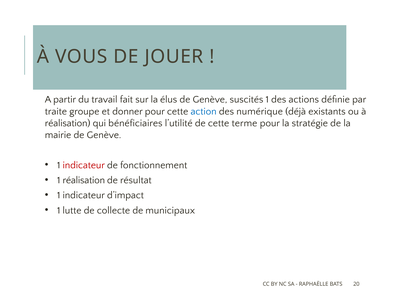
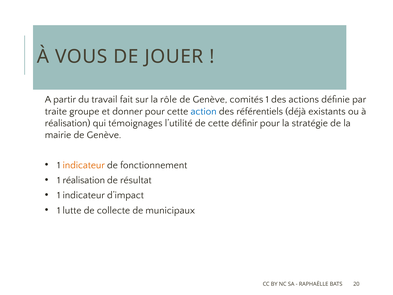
élus: élus -> rôle
suscités: suscités -> comités
numérique: numérique -> référentiels
bénéficiaires: bénéficiaires -> témoignages
terme: terme -> définir
indicateur at (84, 165) colour: red -> orange
